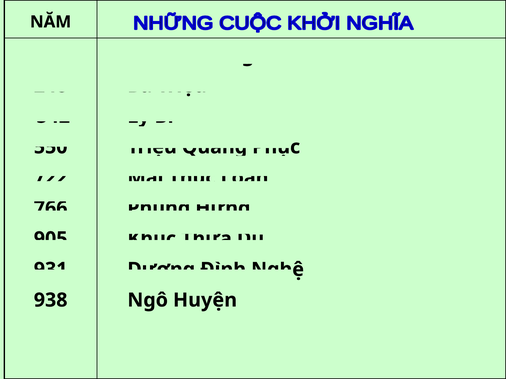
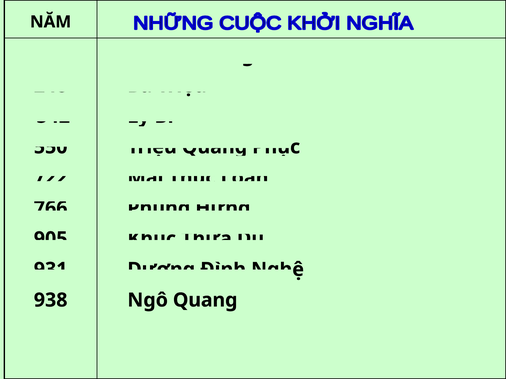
Ngô Huyện: Huyện -> Quang
